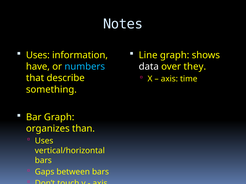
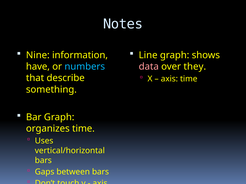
Uses at (38, 55): Uses -> Nine
data colour: white -> pink
organizes than: than -> time
